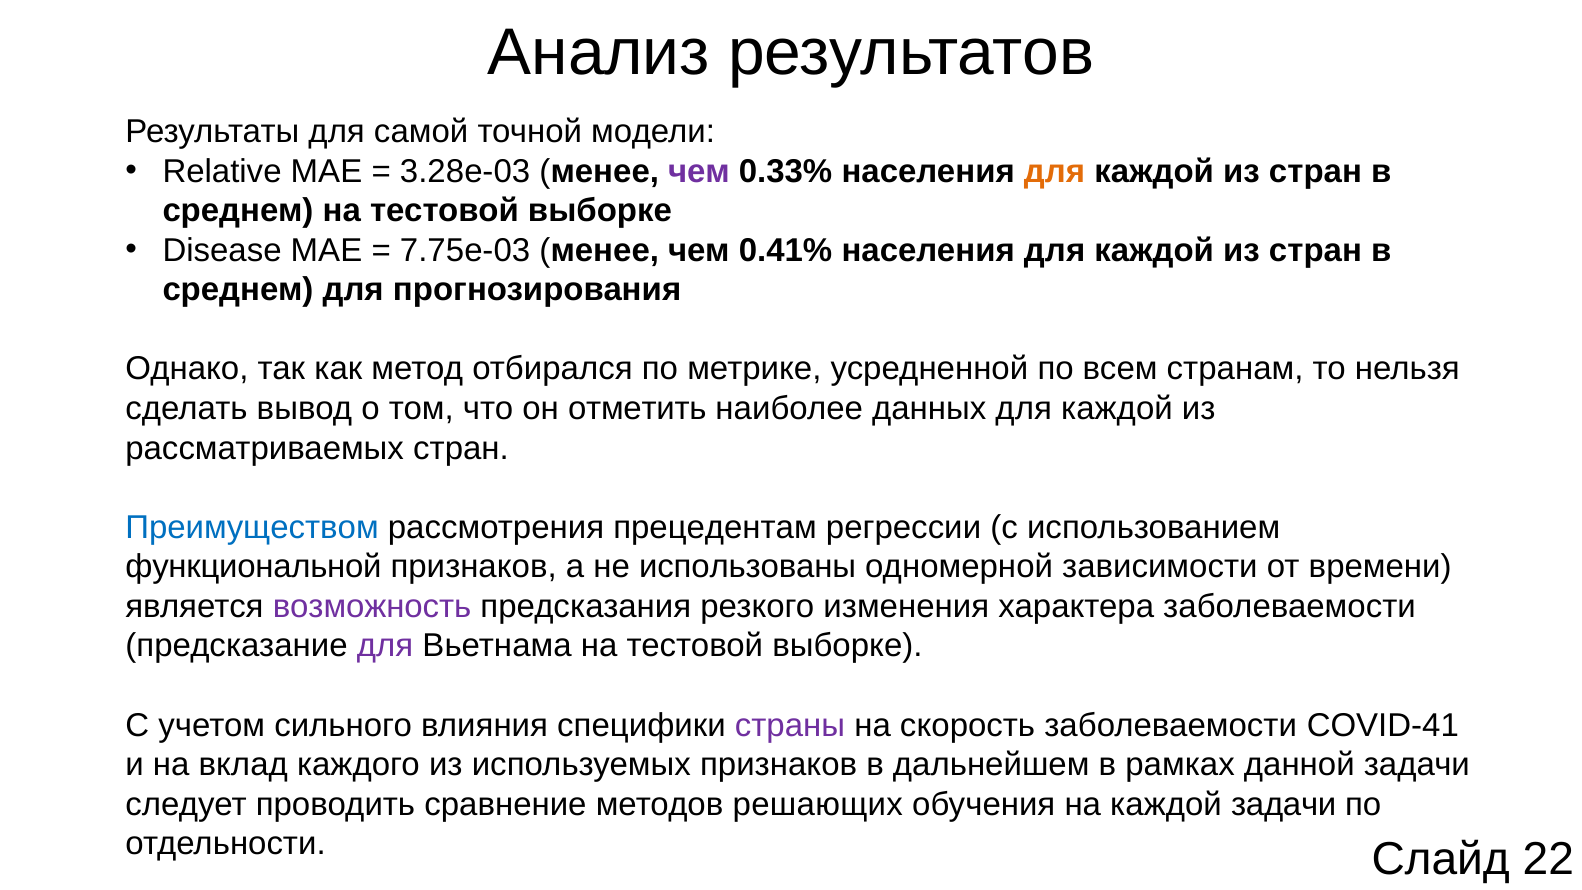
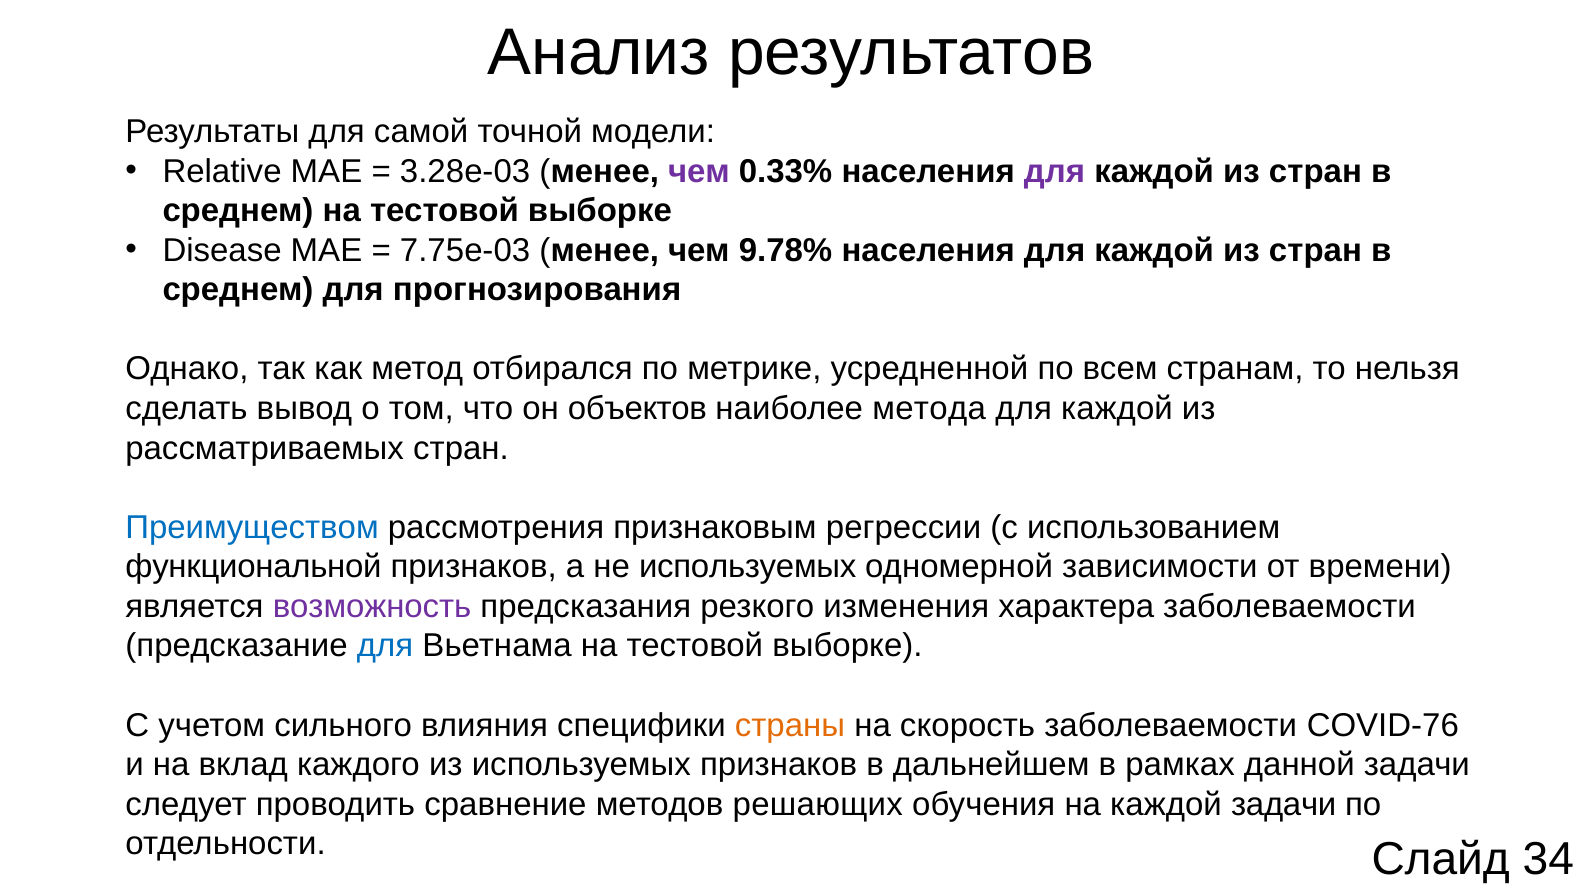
для at (1055, 171) colour: orange -> purple
0.41%: 0.41% -> 9.78%
отметить: отметить -> объектов
данных: данных -> метода
прецедентам: прецедентам -> признаковым
не использованы: использованы -> используемых
для at (385, 646) colour: purple -> blue
страны colour: purple -> orange
COVID-41: COVID-41 -> COVID-76
22: 22 -> 34
